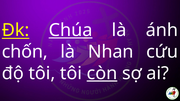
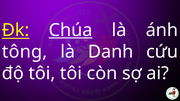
chốn: chốn -> tông
Nhan: Nhan -> Danh
còn underline: present -> none
